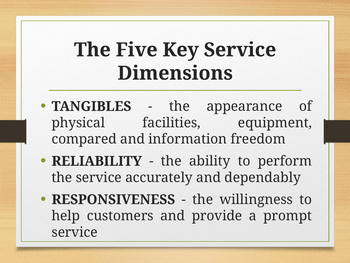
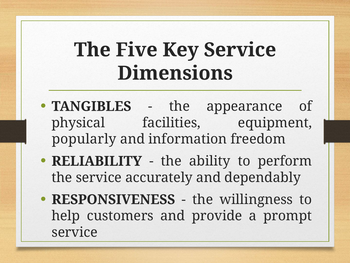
compared: compared -> popularly
